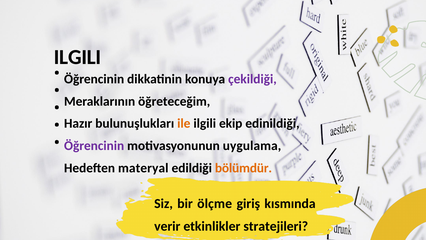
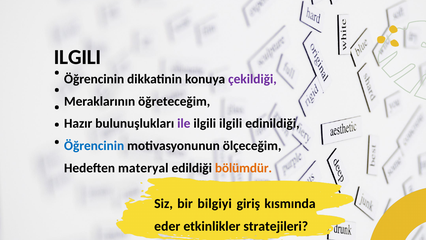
ile colour: orange -> purple
ilgili ekip: ekip -> ilgili
Öğrencinin at (94, 146) colour: purple -> blue
uygulama: uygulama -> ölçeceğim
ölçme: ölçme -> bilgiyi
verir: verir -> eder
